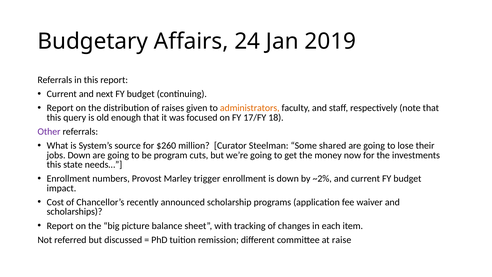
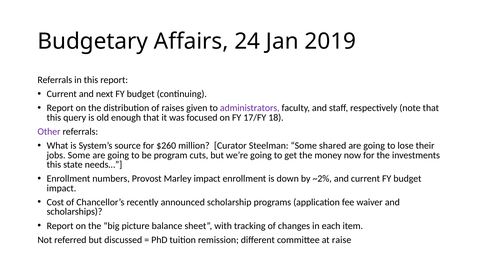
administrators colour: orange -> purple
jobs Down: Down -> Some
Marley trigger: trigger -> impact
